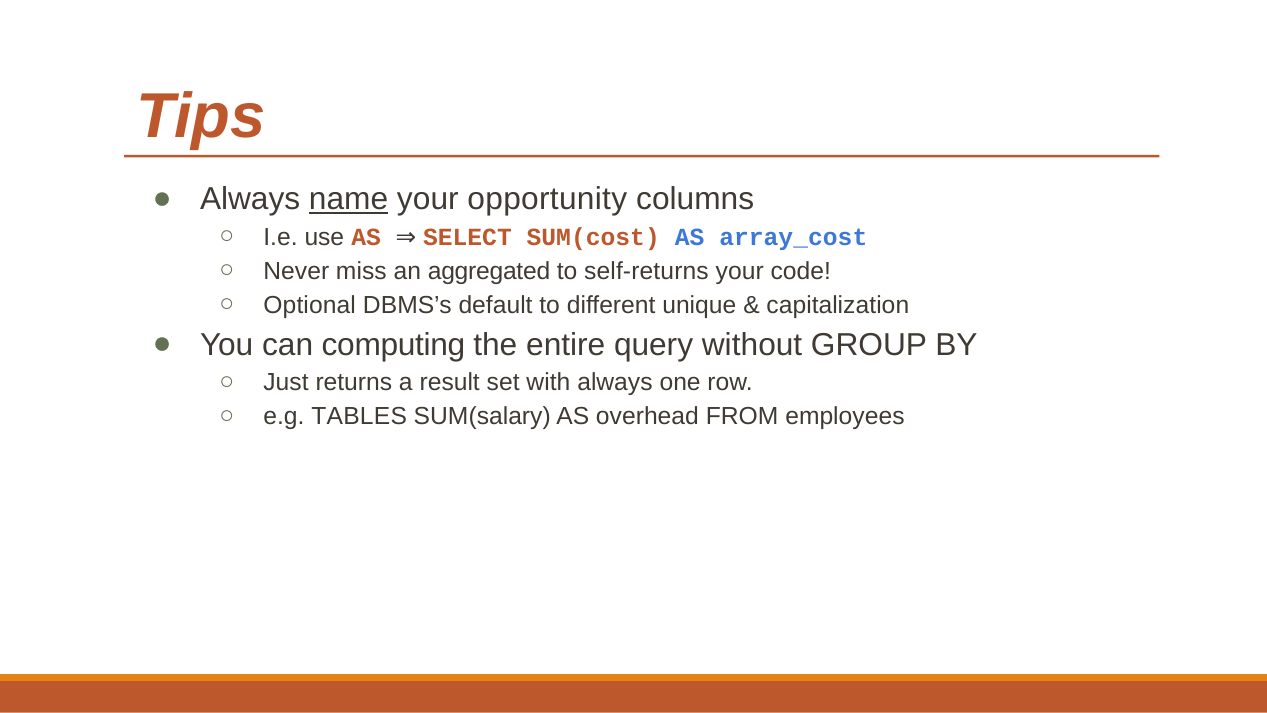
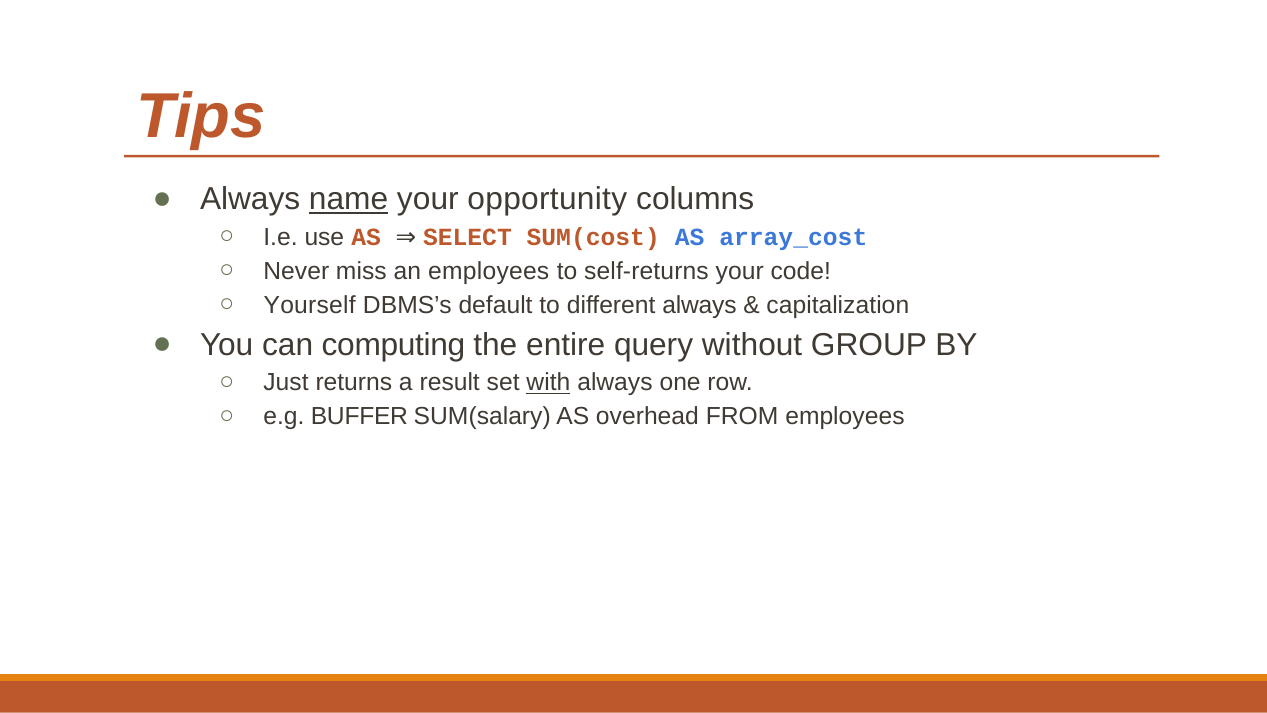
an aggregated: aggregated -> employees
Optional: Optional -> Yourself
different unique: unique -> always
with underline: none -> present
TABLES: TABLES -> BUFFER
